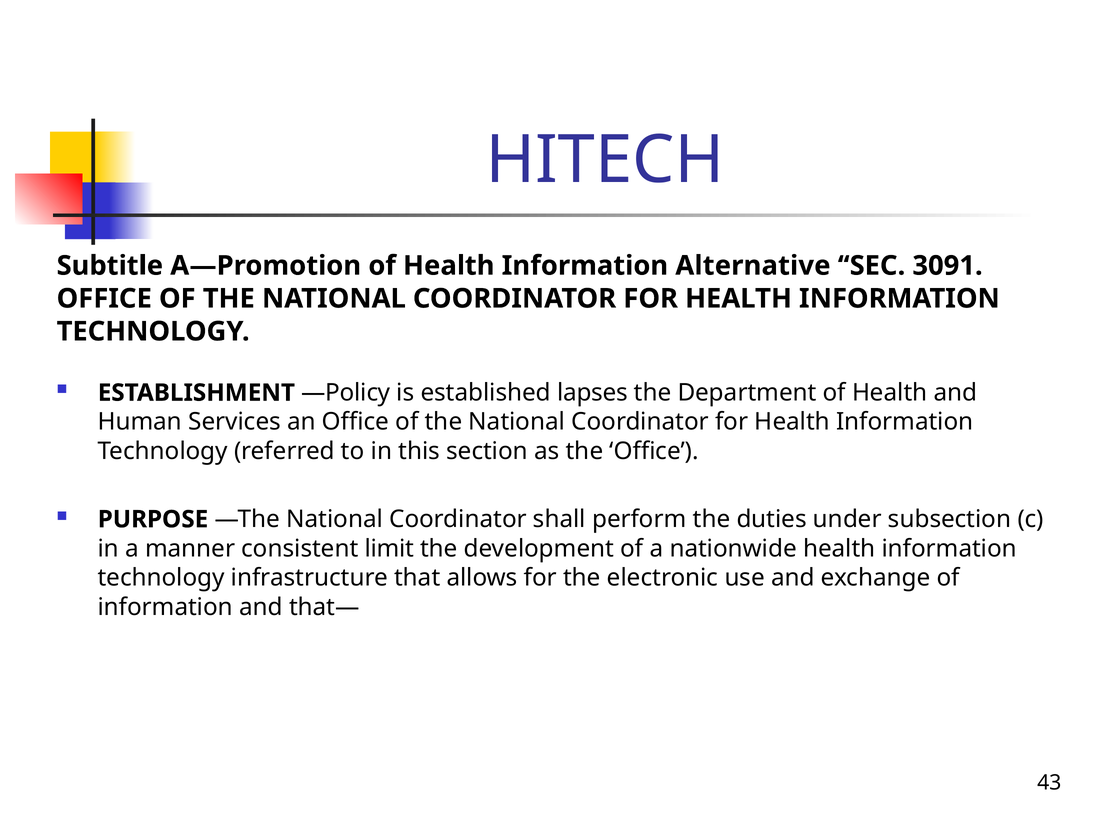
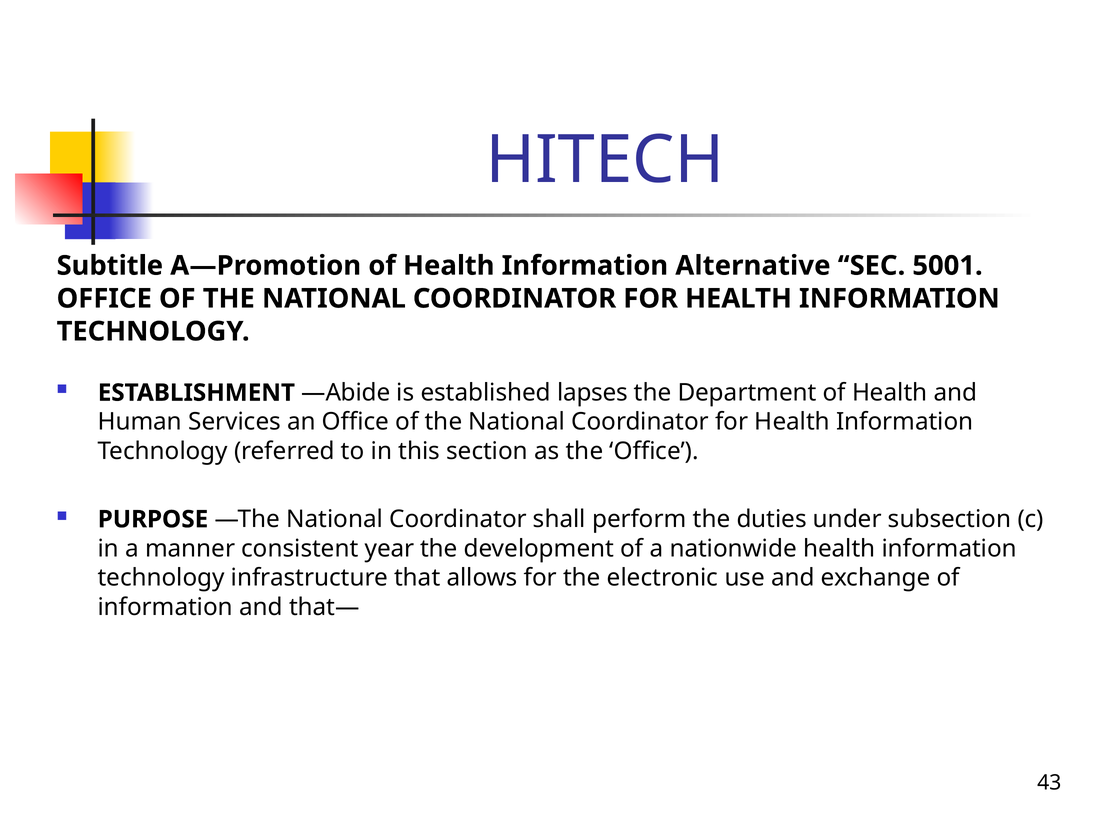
3091: 3091 -> 5001
—Policy: —Policy -> —Abide
limit: limit -> year
